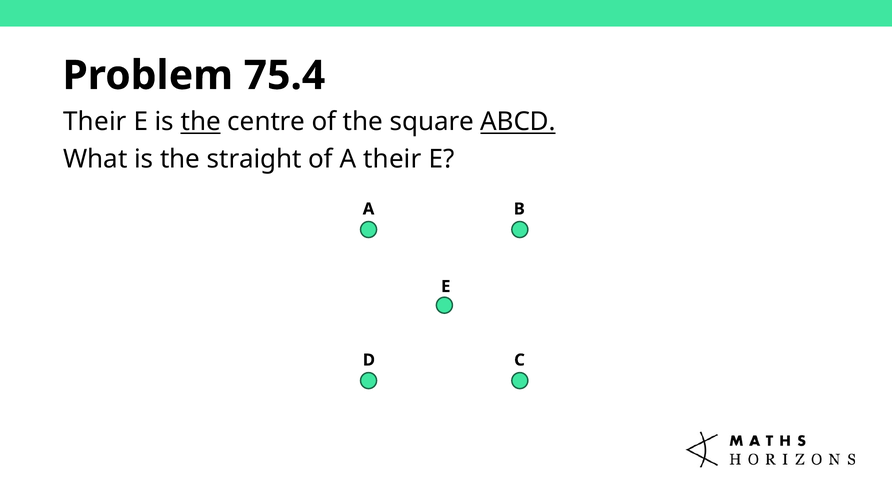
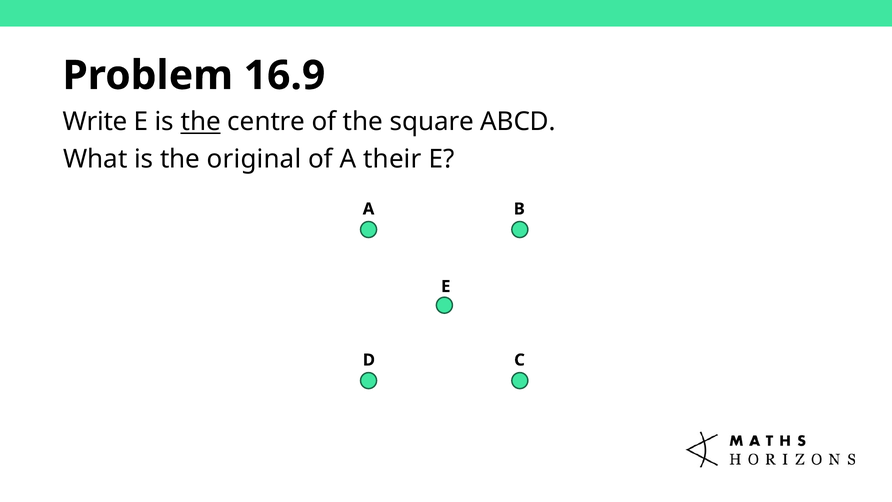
75.4: 75.4 -> 16.9
Their at (95, 122): Their -> Write
ABCD underline: present -> none
straight: straight -> original
